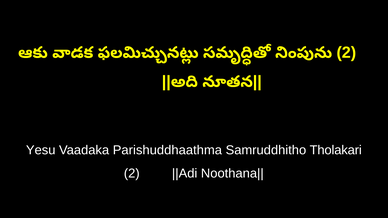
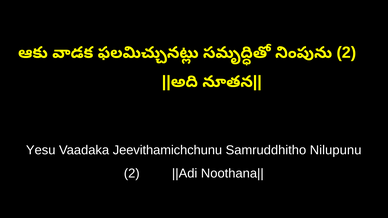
Parishuddhaathma: Parishuddhaathma -> Jeevithamichchunu
Tholakari: Tholakari -> Nilupunu
